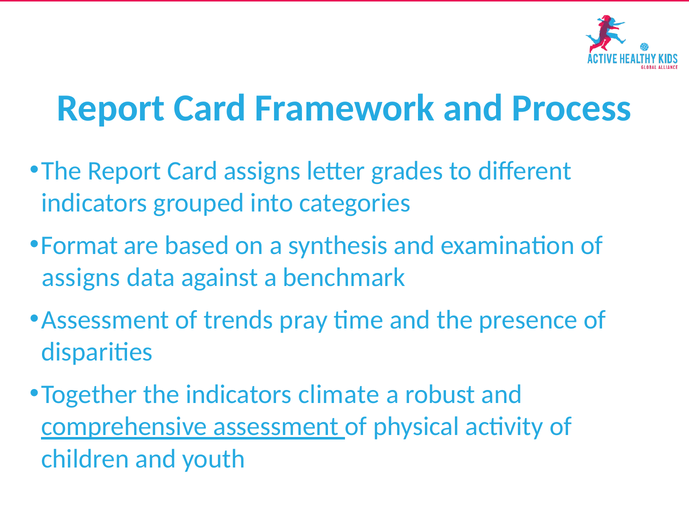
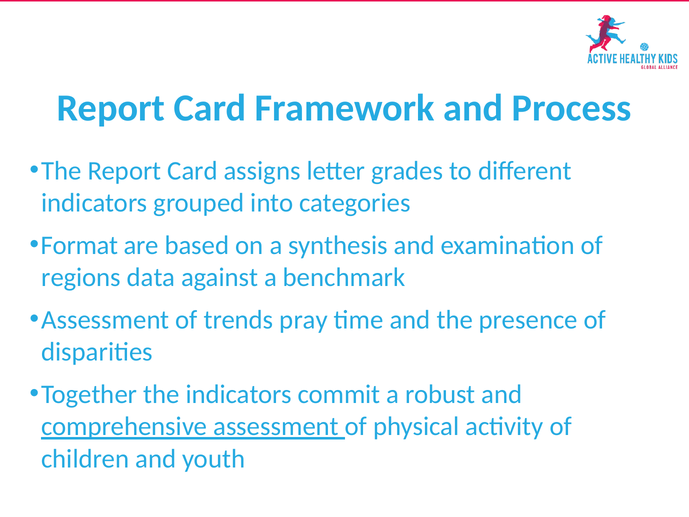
assigns at (81, 277): assigns -> regions
climate: climate -> commit
